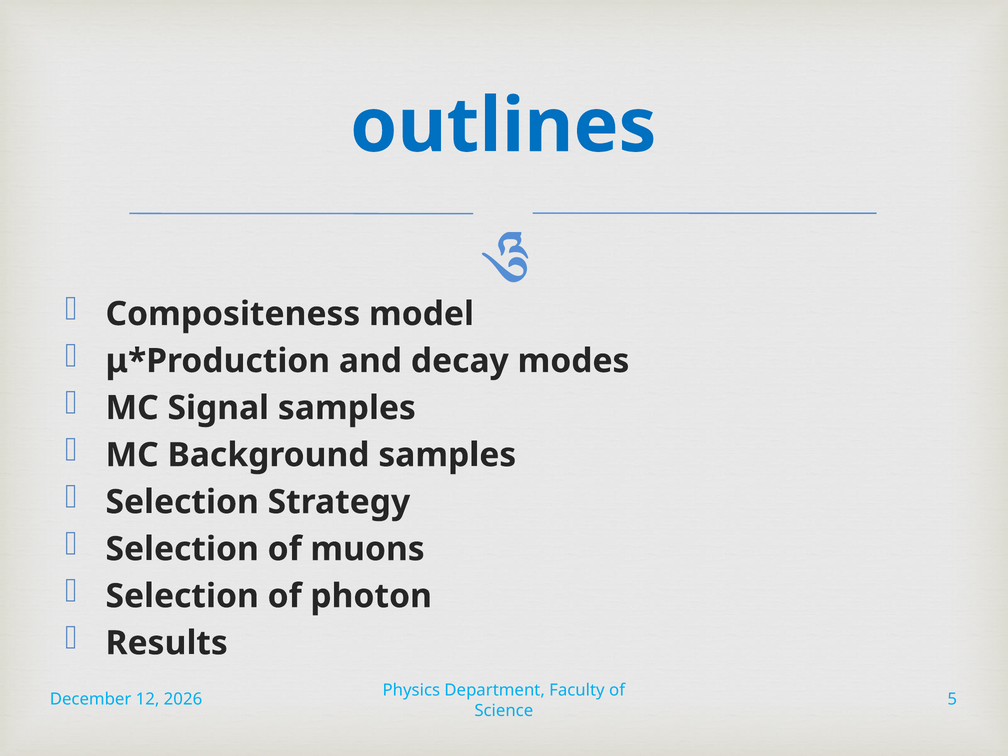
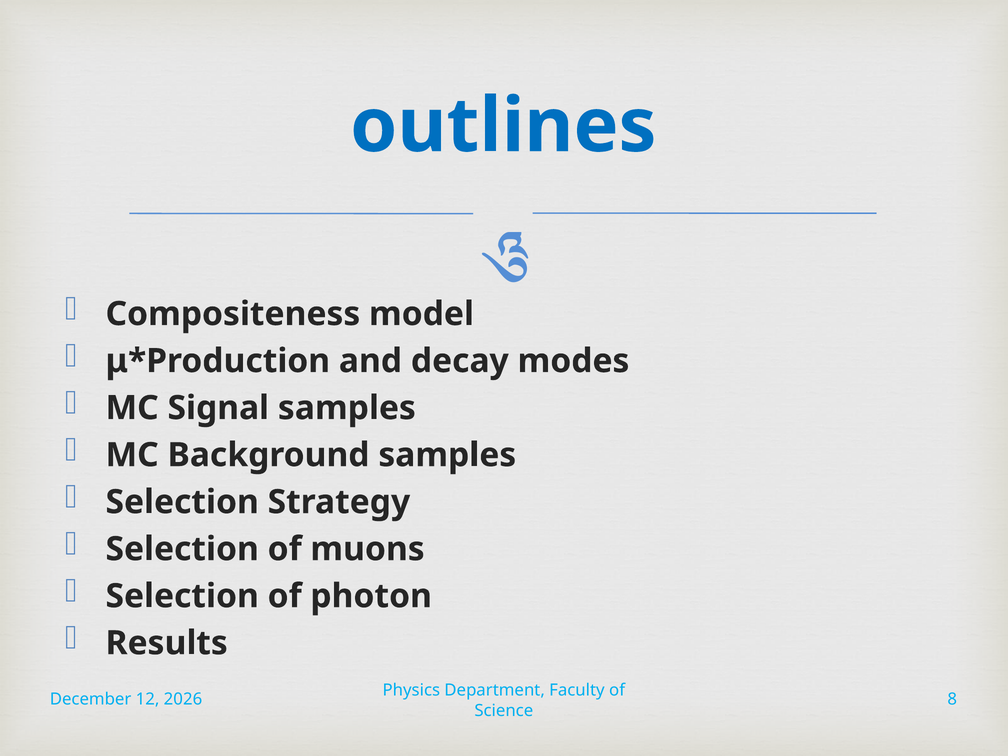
5: 5 -> 8
